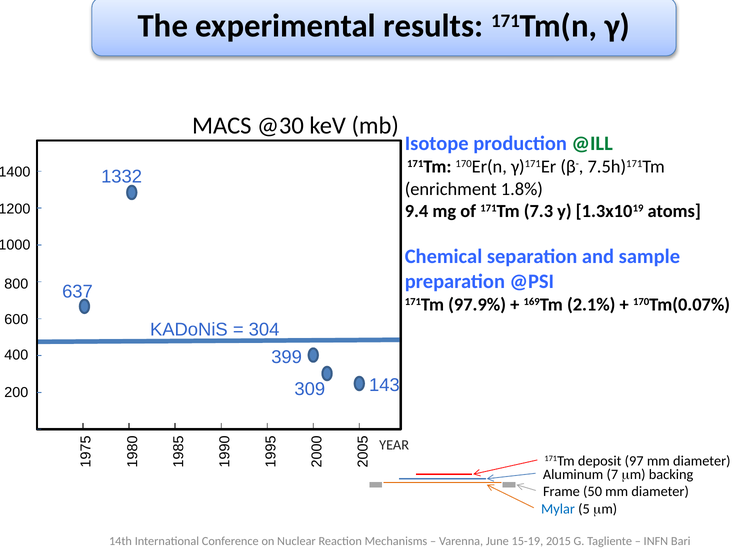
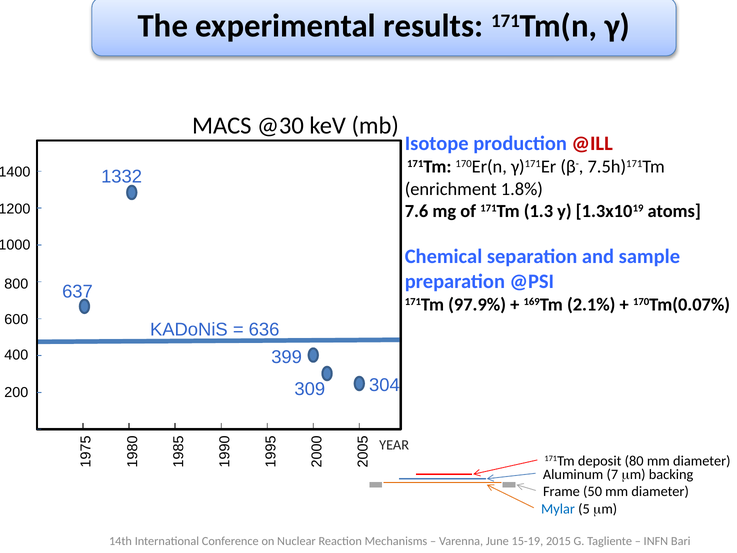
@ILL colour: green -> red
9.4: 9.4 -> 7.6
7.3: 7.3 -> 1.3
304: 304 -> 636
143: 143 -> 304
97: 97 -> 80
